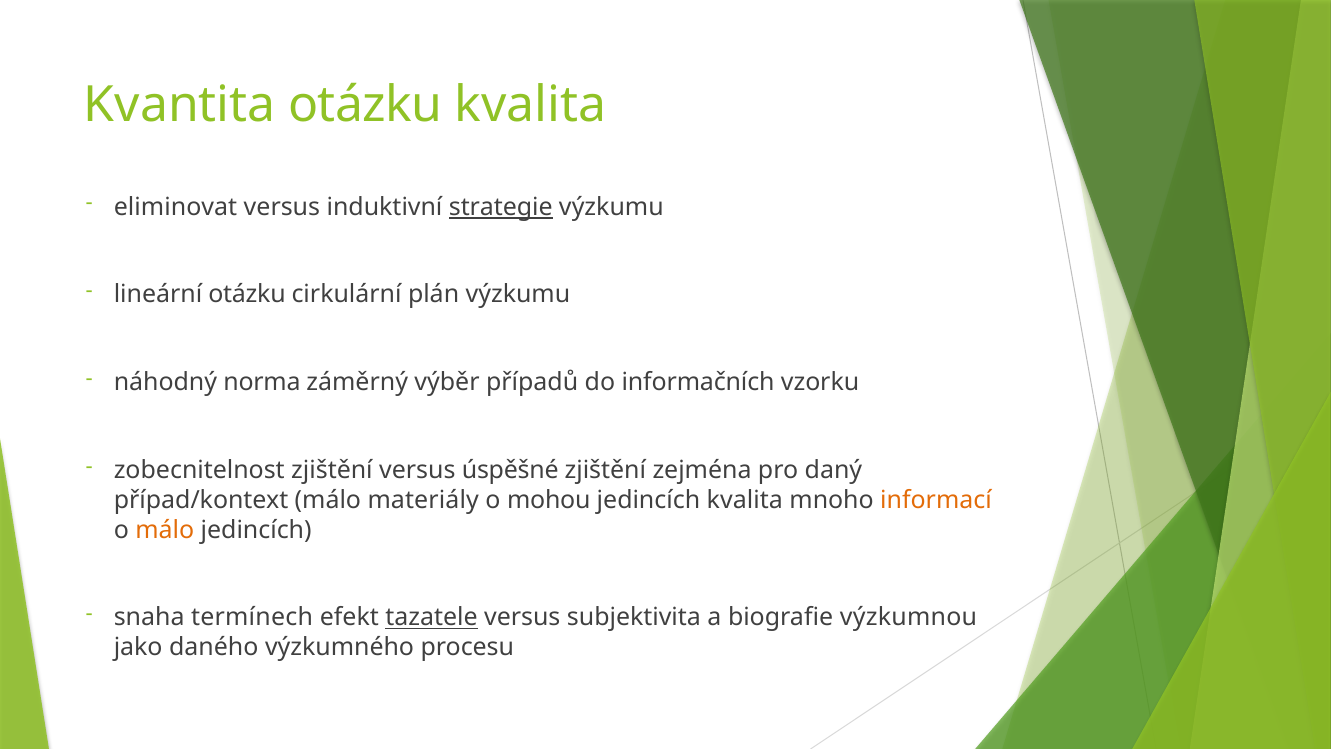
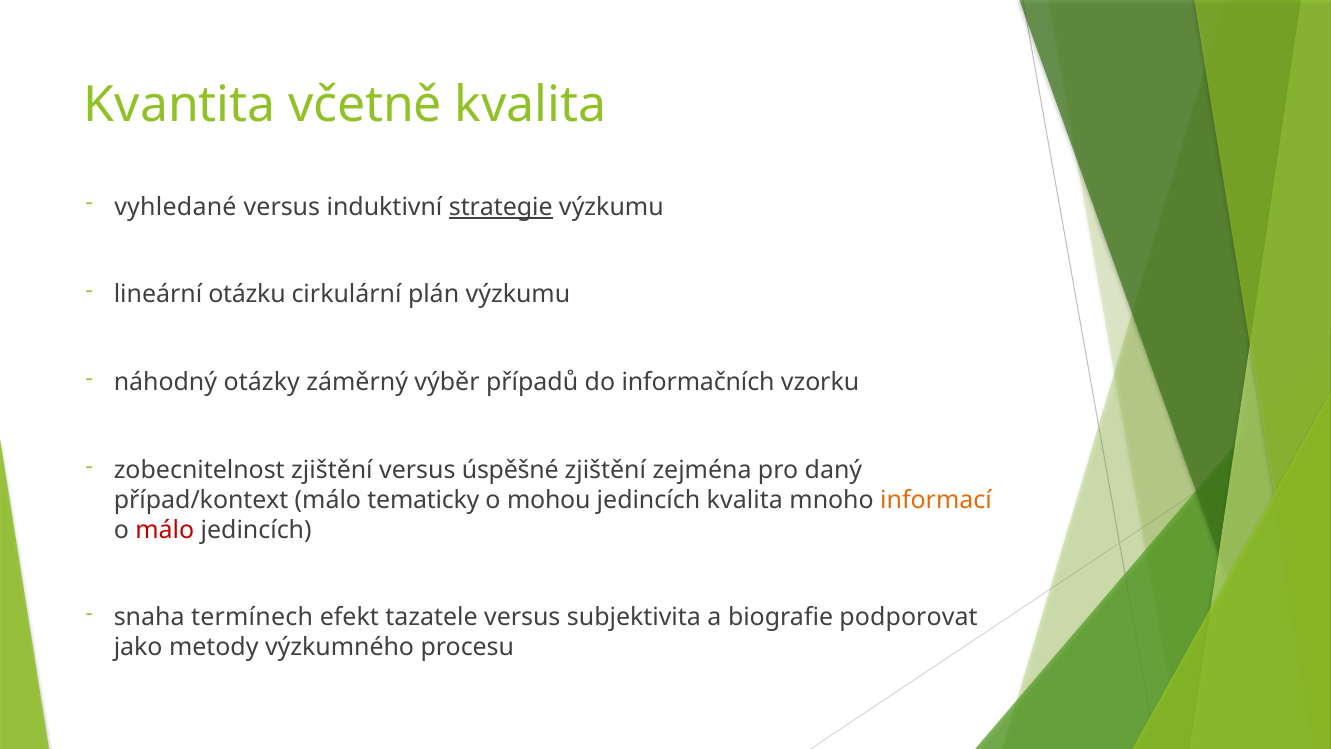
Kvantita otázku: otázku -> včetně
eliminovat: eliminovat -> vyhledané
norma: norma -> otázky
materiály: materiály -> tematicky
málo at (165, 530) colour: orange -> red
tazatele underline: present -> none
výzkumnou: výzkumnou -> podporovat
daného: daného -> metody
